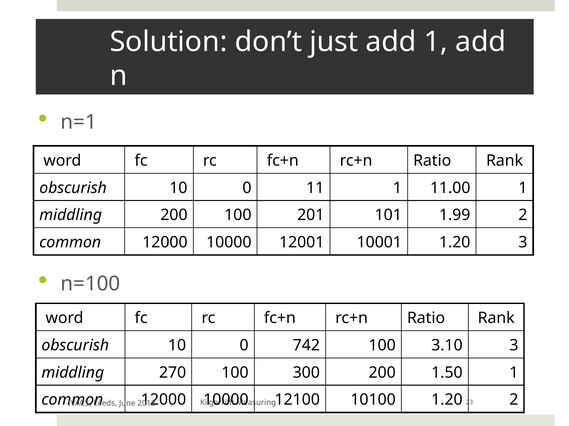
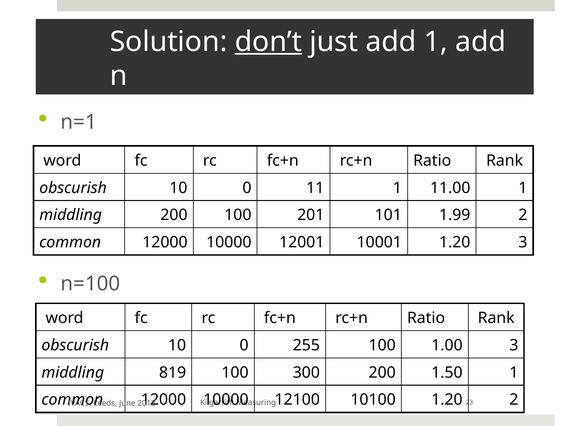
don’t underline: none -> present
742: 742 -> 255
3.10: 3.10 -> 1.00
270: 270 -> 819
